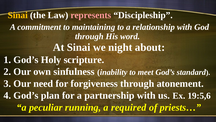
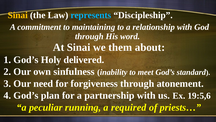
represents colour: pink -> light blue
night: night -> them
scripture: scripture -> delivered
